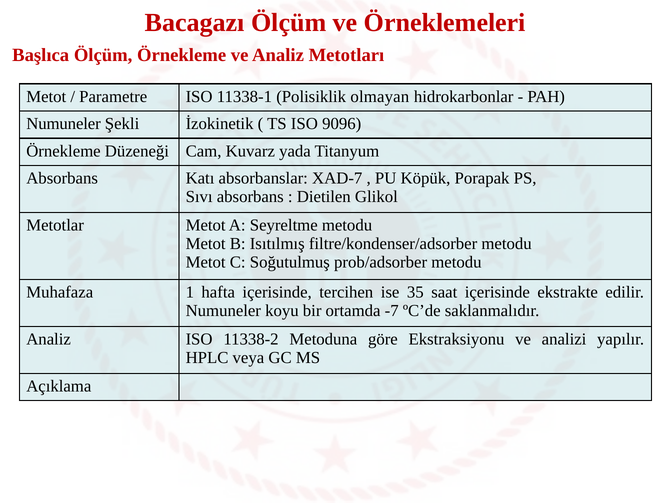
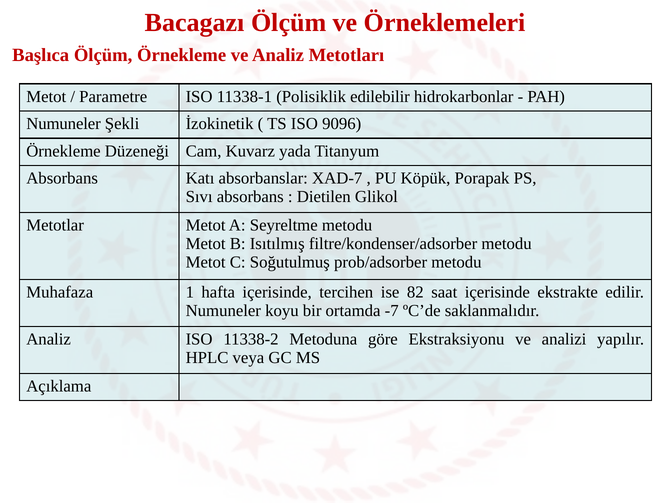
olmayan: olmayan -> edilebilir
35: 35 -> 82
